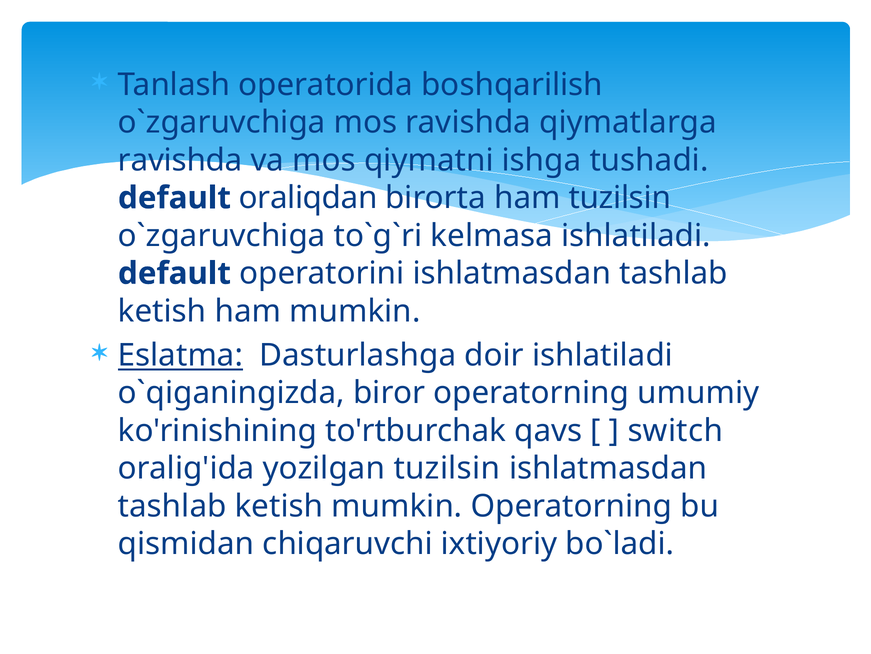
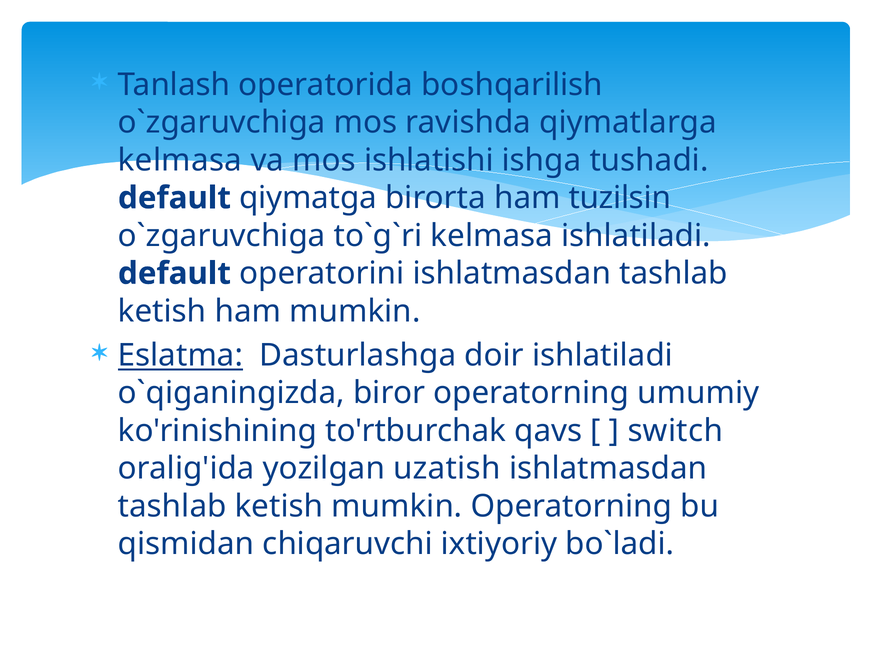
ravishda at (180, 160): ravishda -> kelmasa
qiymatni: qiymatni -> ishlatishi
oraliqdan: oraliqdan -> qiymatga
yozilgan tuzilsin: tuzilsin -> uzatish
